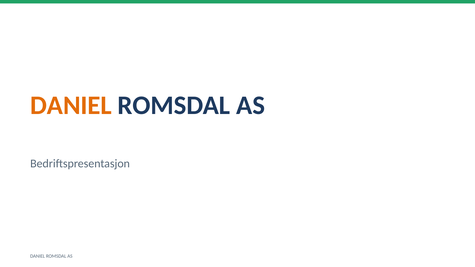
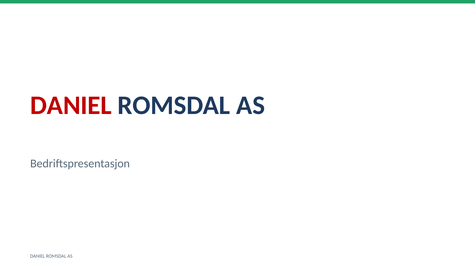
DANIEL at (71, 105) colour: orange -> red
